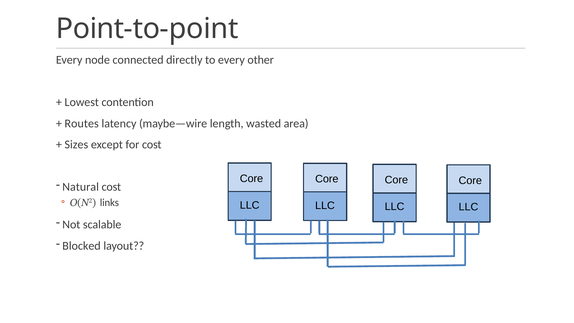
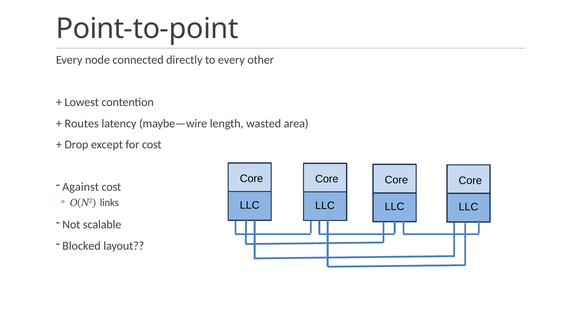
Sizes: Sizes -> Drop
Natural: Natural -> Against
